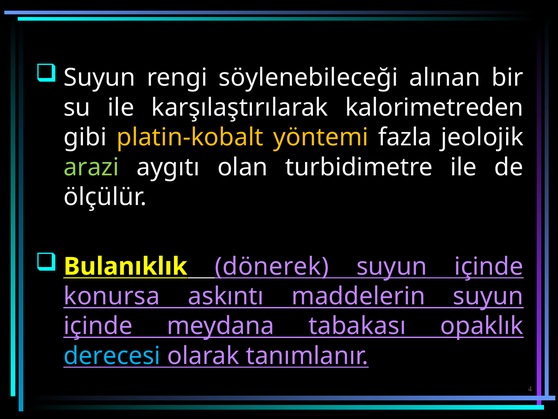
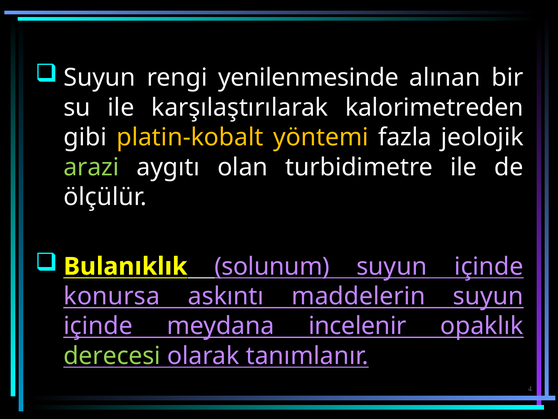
söylenebileceği: söylenebileceği -> yenilenmesinde
dönerek: dönerek -> solunum
tabakası: tabakası -> incelenir
derecesi colour: light blue -> light green
